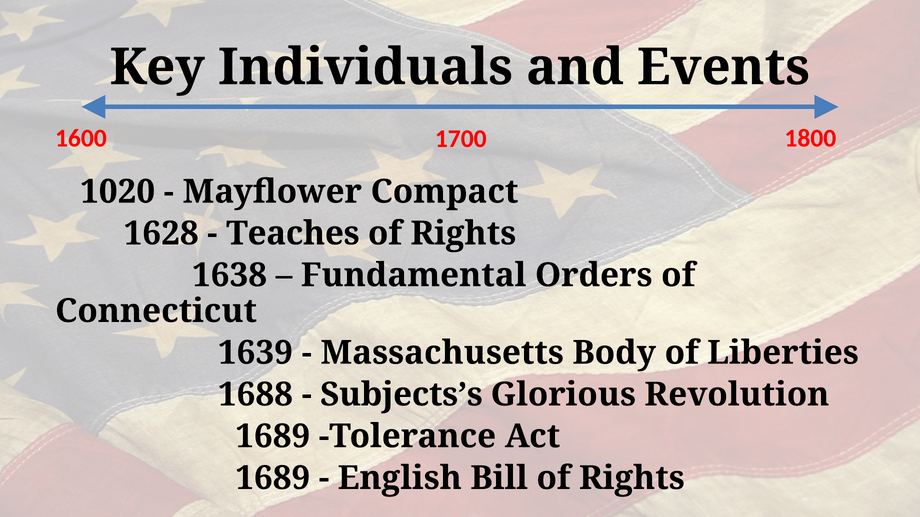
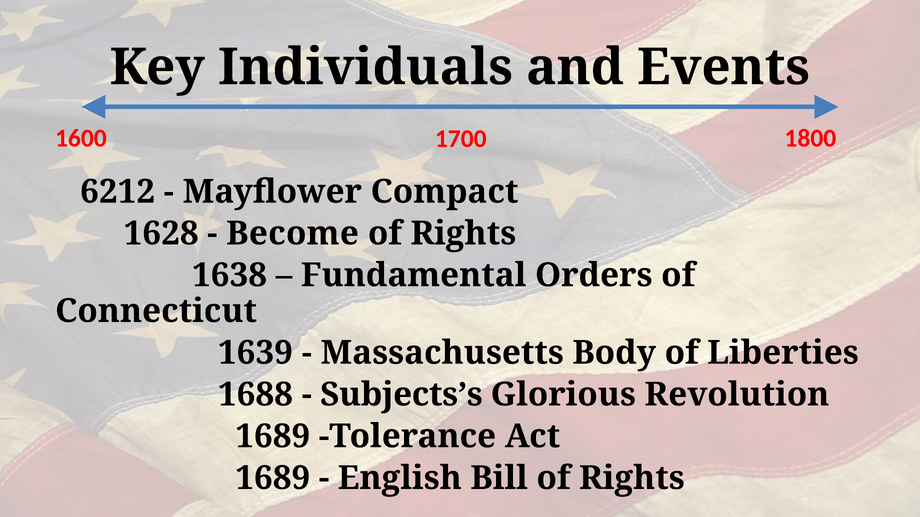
1020: 1020 -> 6212
Teaches: Teaches -> Become
